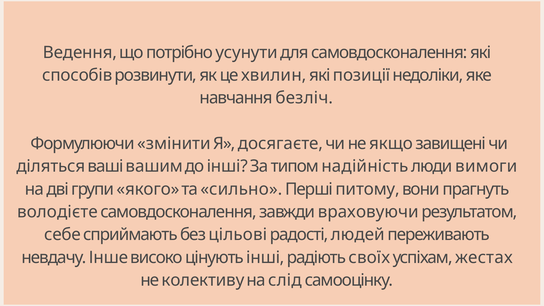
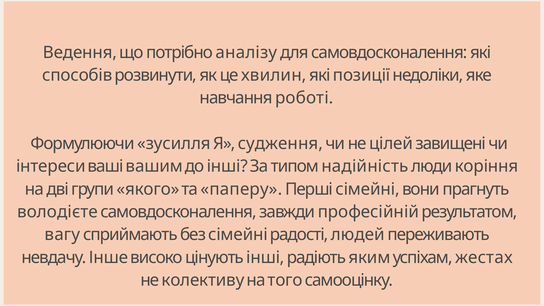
усунути: усунути -> аналізу
безліч: безліч -> роботі
змінити: змінити -> зусилля
досягаєте: досягаєте -> судження
якщо: якщо -> цілей
діляться: діляться -> інтереси
вимоги: вимоги -> коріння
сильно: сильно -> паперу
Перші питому: питому -> сімейні
враховуючи: враховуючи -> професійній
себе: себе -> вагу
без цільові: цільові -> сімейні
своїх: своїх -> яким
слід: слід -> того
